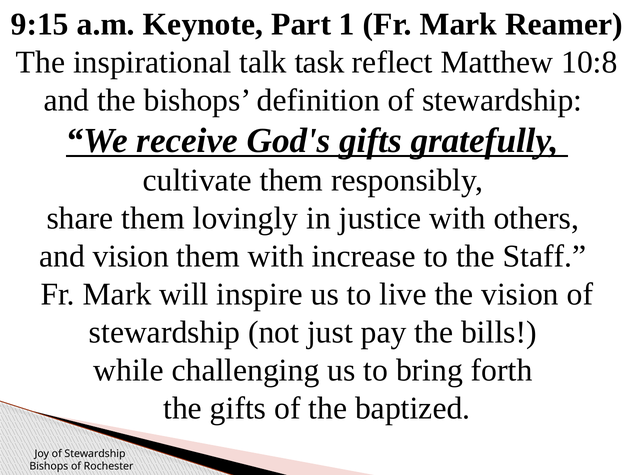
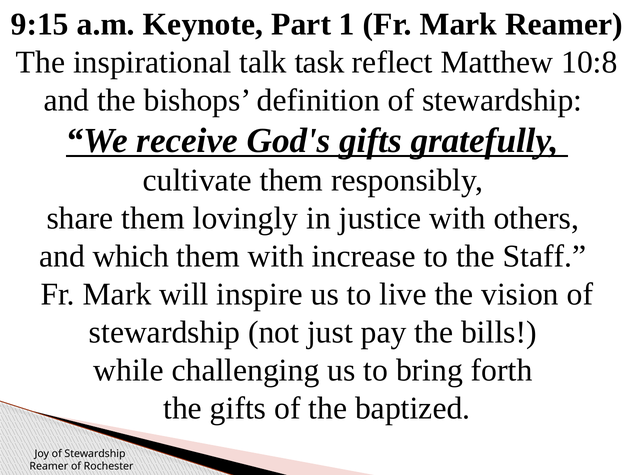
and vision: vision -> which
Bishops at (49, 467): Bishops -> Reamer
